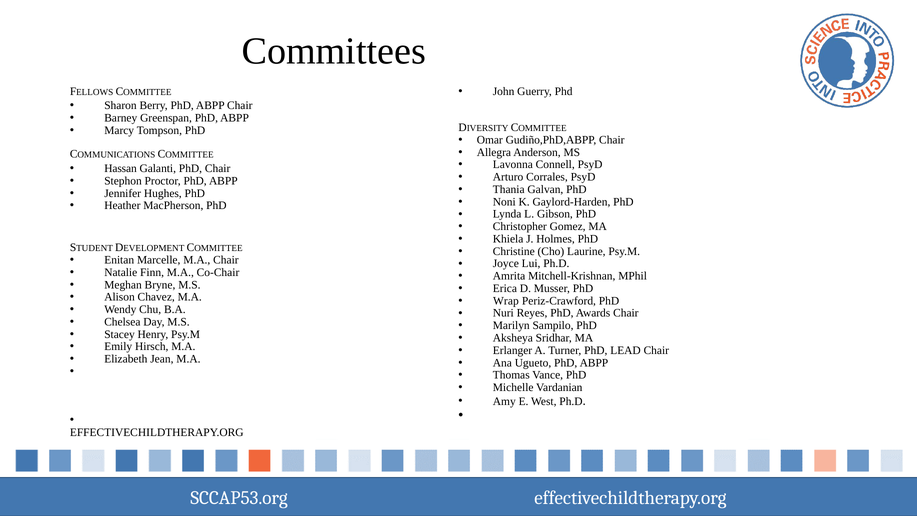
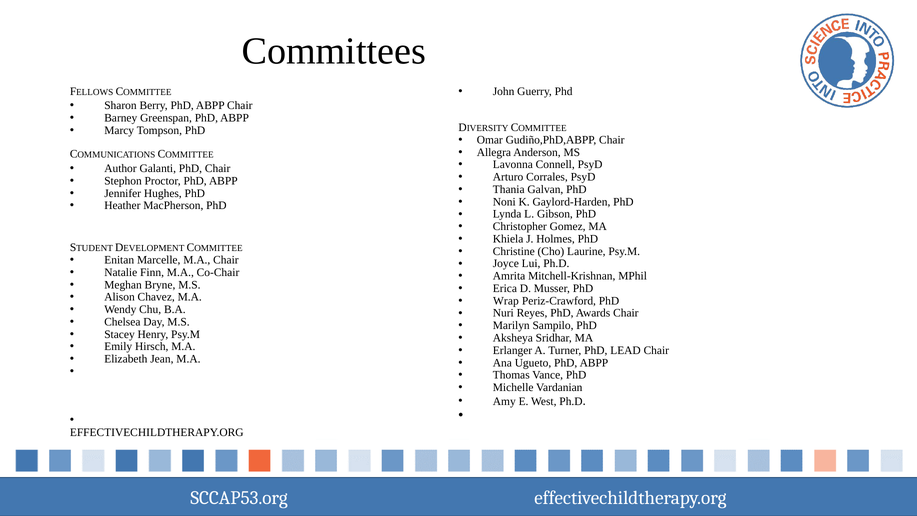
Hassan: Hassan -> Author
